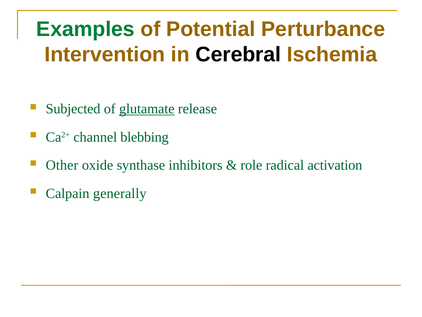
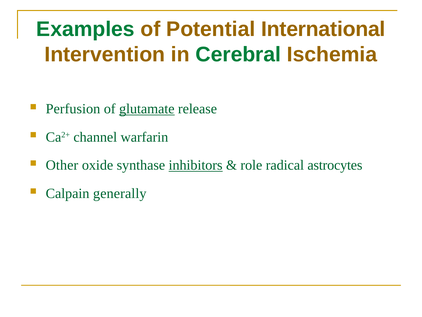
Perturbance: Perturbance -> International
Cerebral colour: black -> green
Subjected: Subjected -> Perfusion
blebbing: blebbing -> warfarin
inhibitors underline: none -> present
activation: activation -> astrocytes
